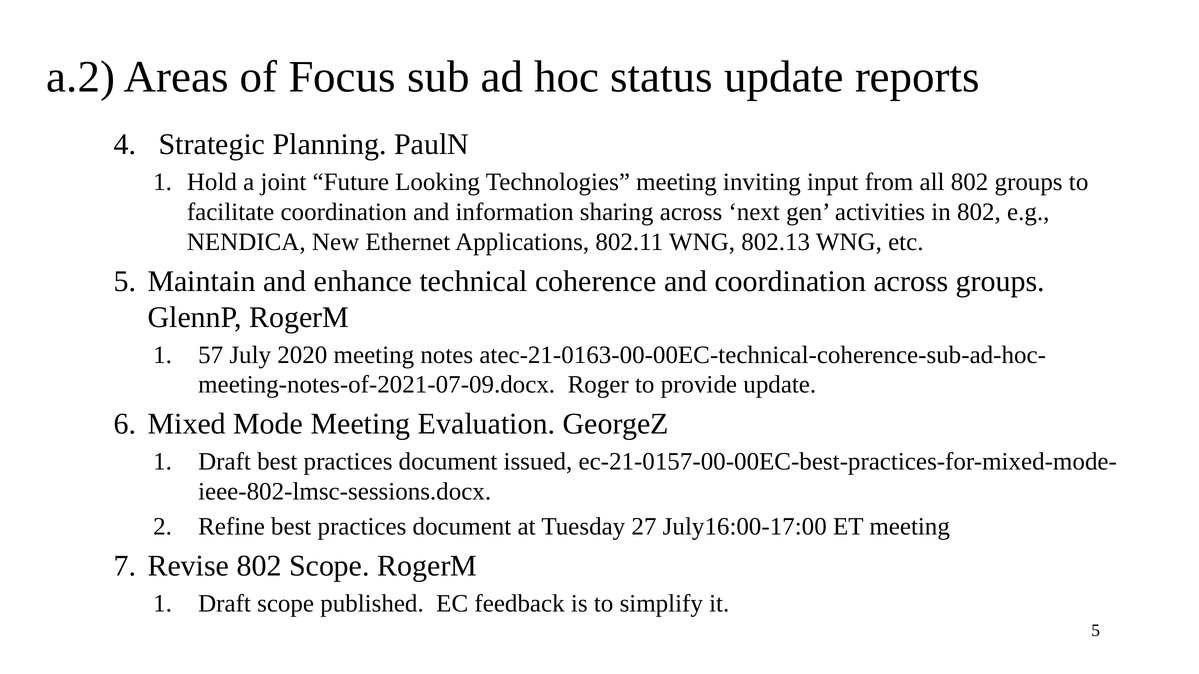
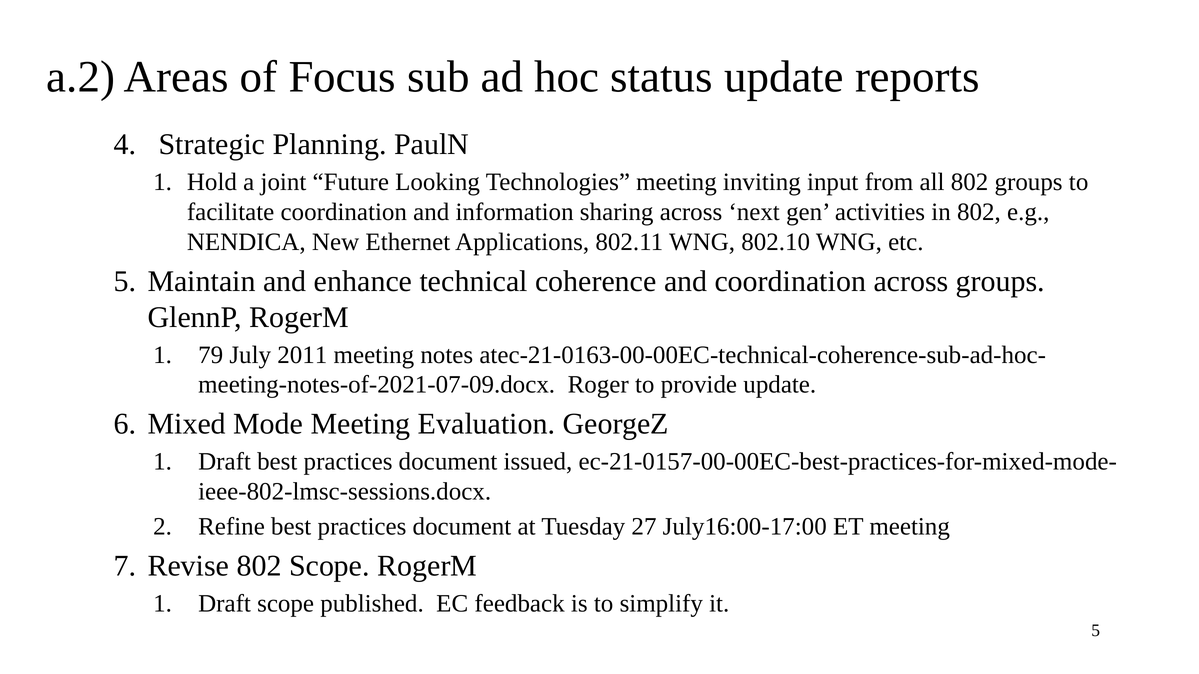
802.13: 802.13 -> 802.10
57: 57 -> 79
2020: 2020 -> 2011
